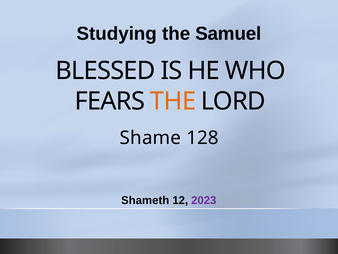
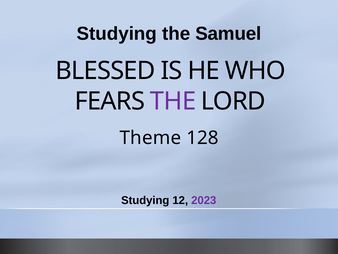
THE at (173, 101) colour: orange -> purple
Shame: Shame -> Theme
Shameth at (145, 200): Shameth -> Studying
